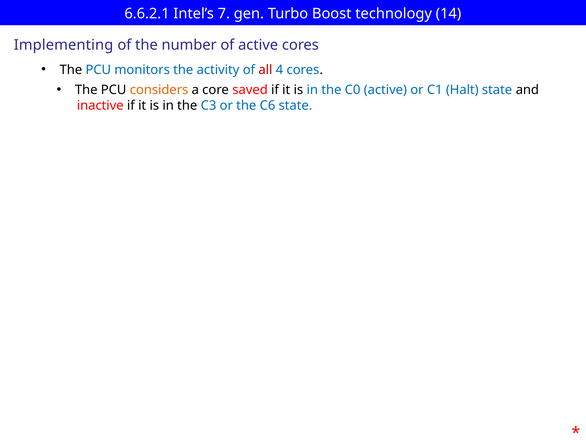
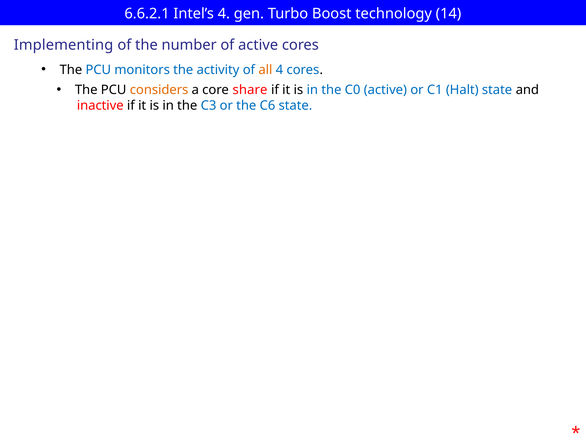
Intel’s 7: 7 -> 4
all colour: red -> orange
saved: saved -> share
